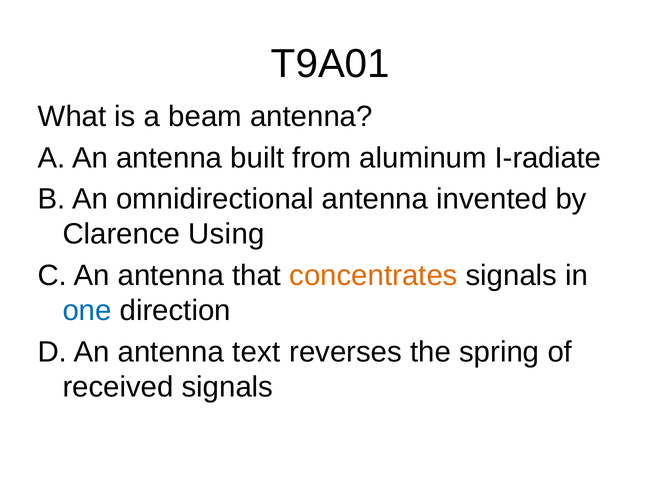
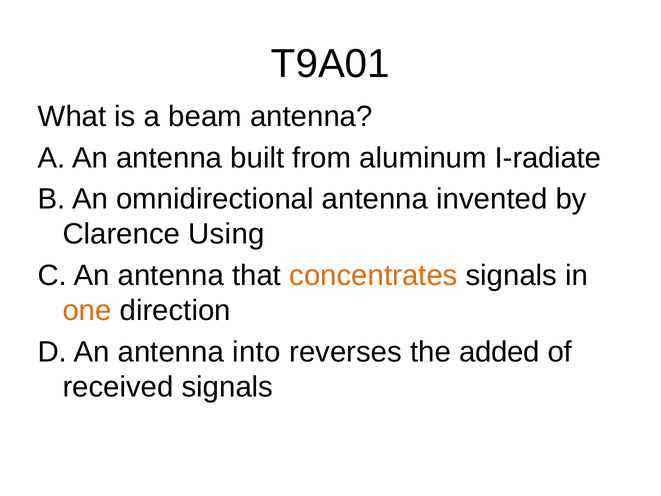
one colour: blue -> orange
text: text -> into
spring: spring -> added
